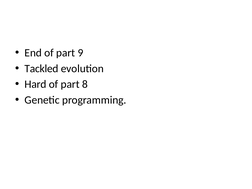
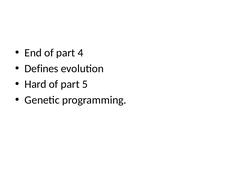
9: 9 -> 4
Tackled: Tackled -> Defines
8: 8 -> 5
